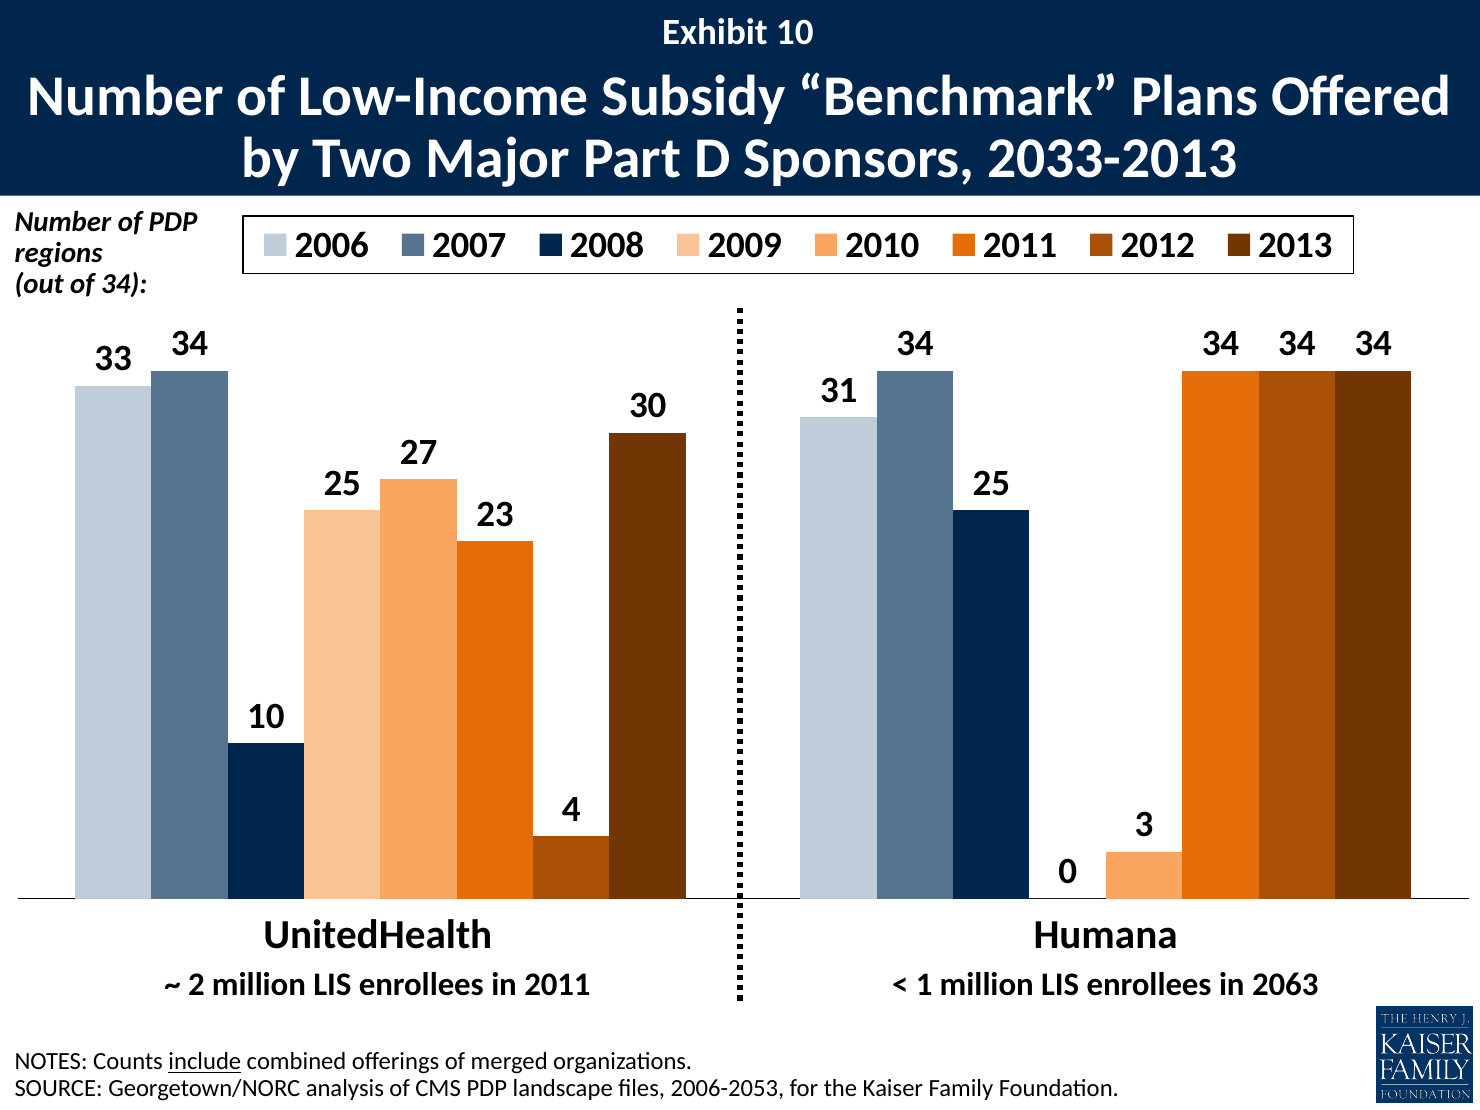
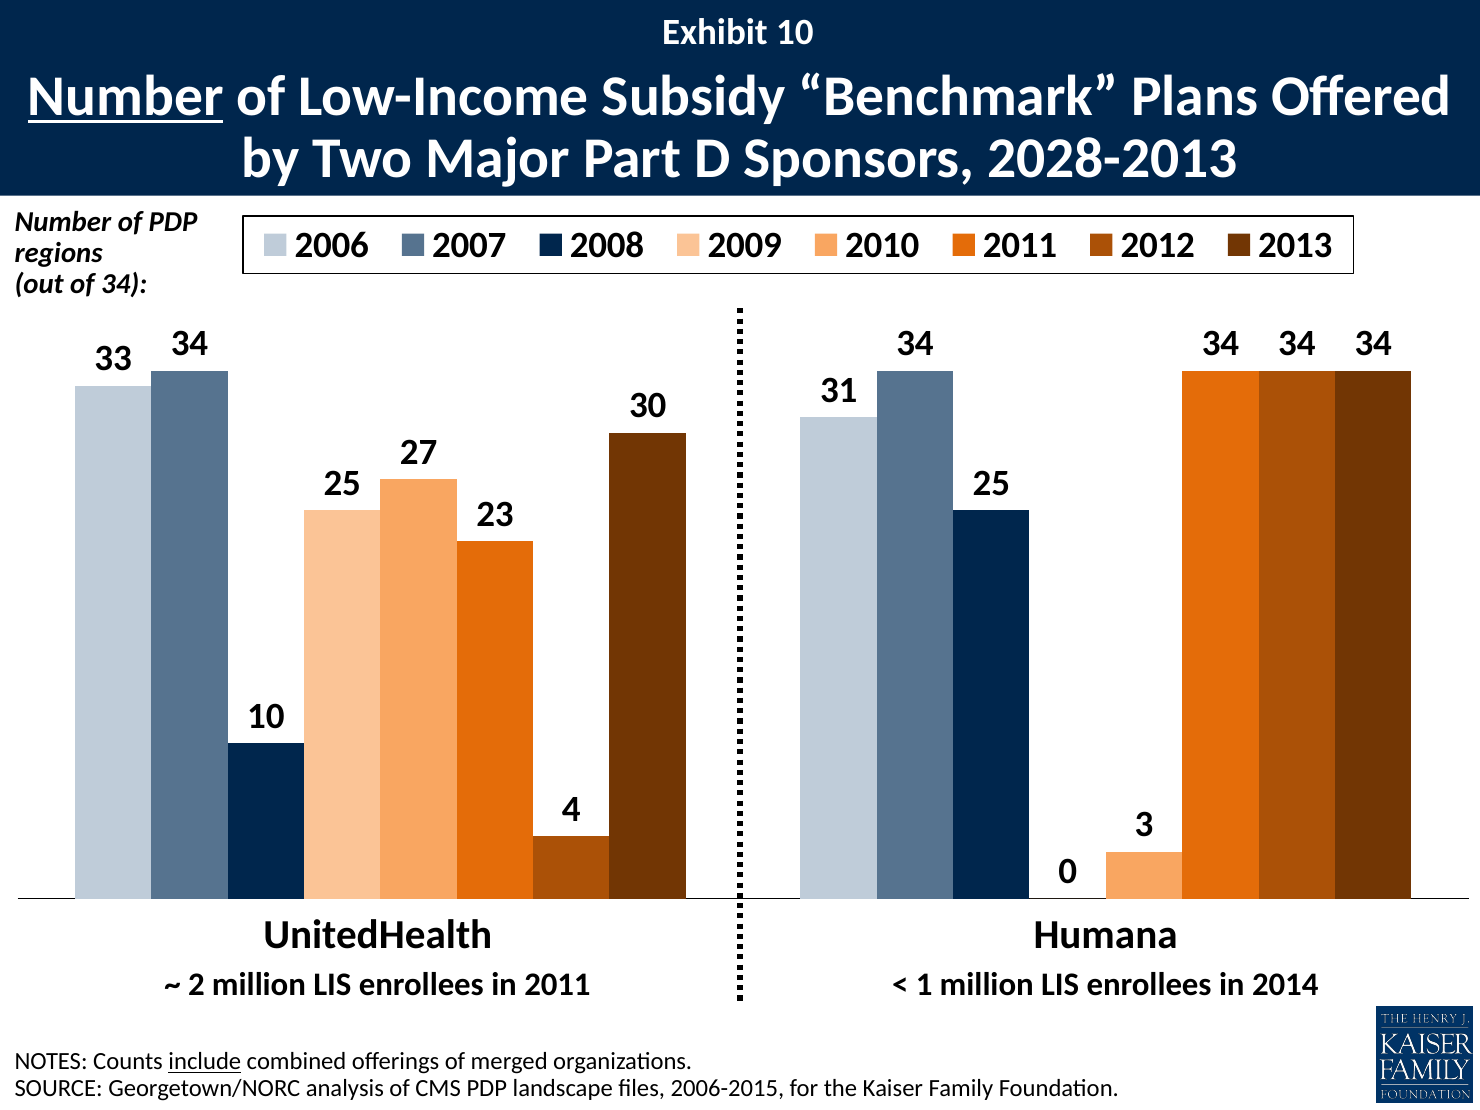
Number at (126, 97) underline: none -> present
2033-2013: 2033-2013 -> 2028-2013
2063: 2063 -> 2014
2006-2053: 2006-2053 -> 2006-2015
